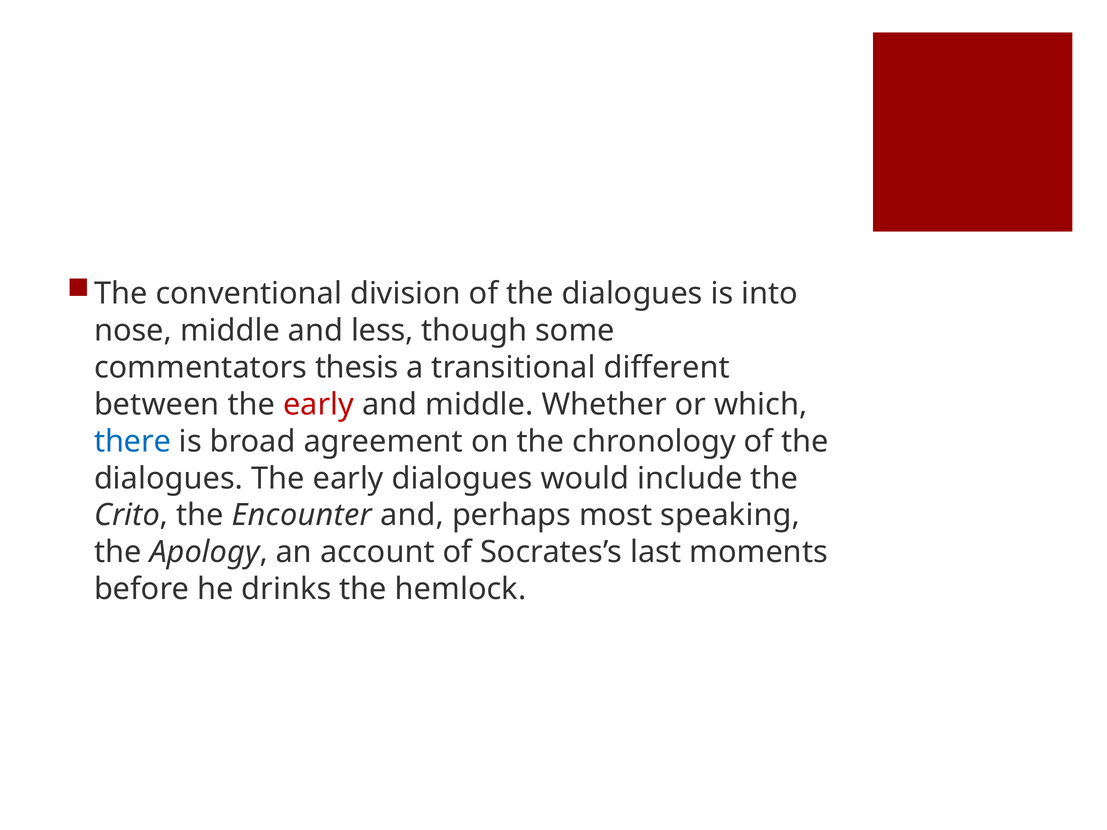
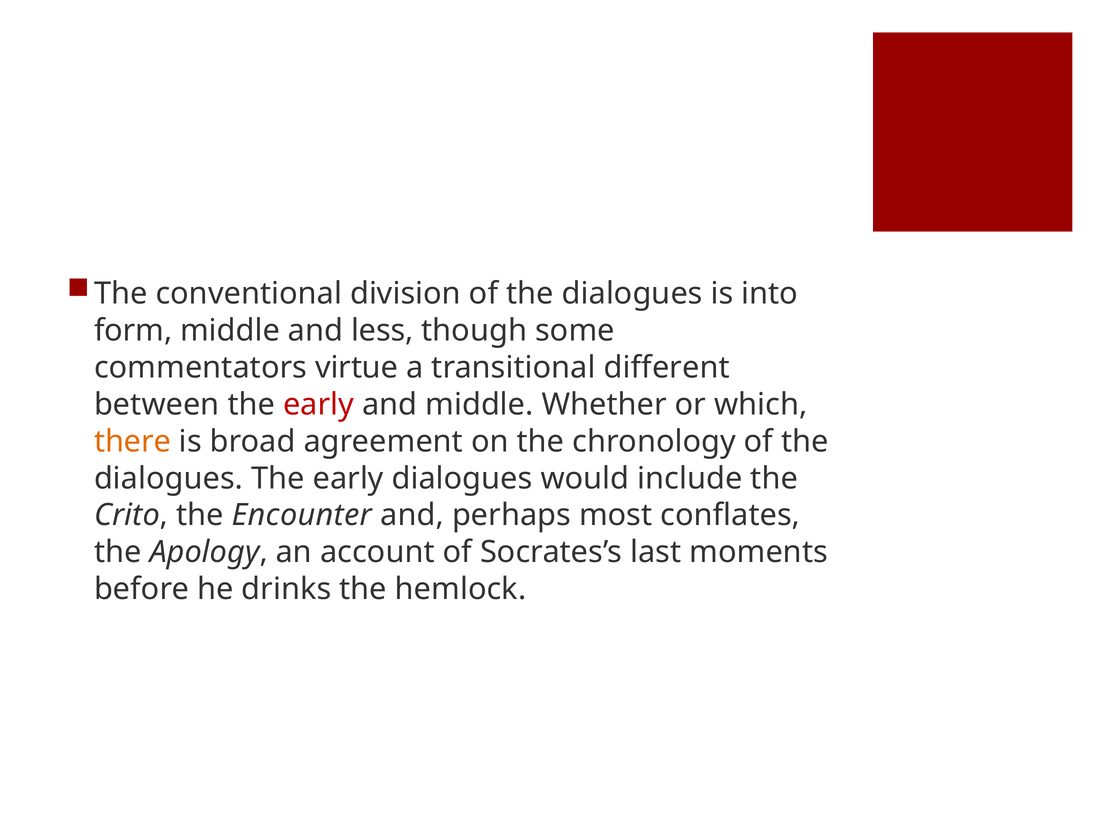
nose: nose -> form
thesis: thesis -> virtue
there colour: blue -> orange
speaking: speaking -> conflates
